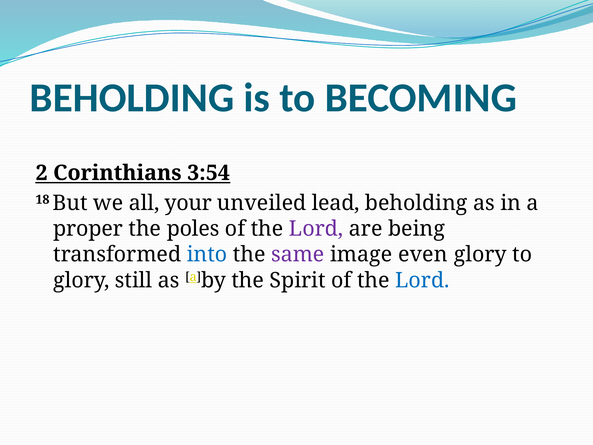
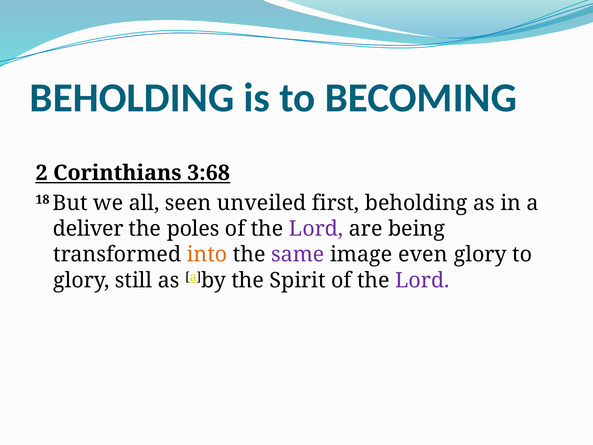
3:54: 3:54 -> 3:68
your: your -> seen
lead: lead -> first
proper: proper -> deliver
into colour: blue -> orange
Lord at (422, 280) colour: blue -> purple
